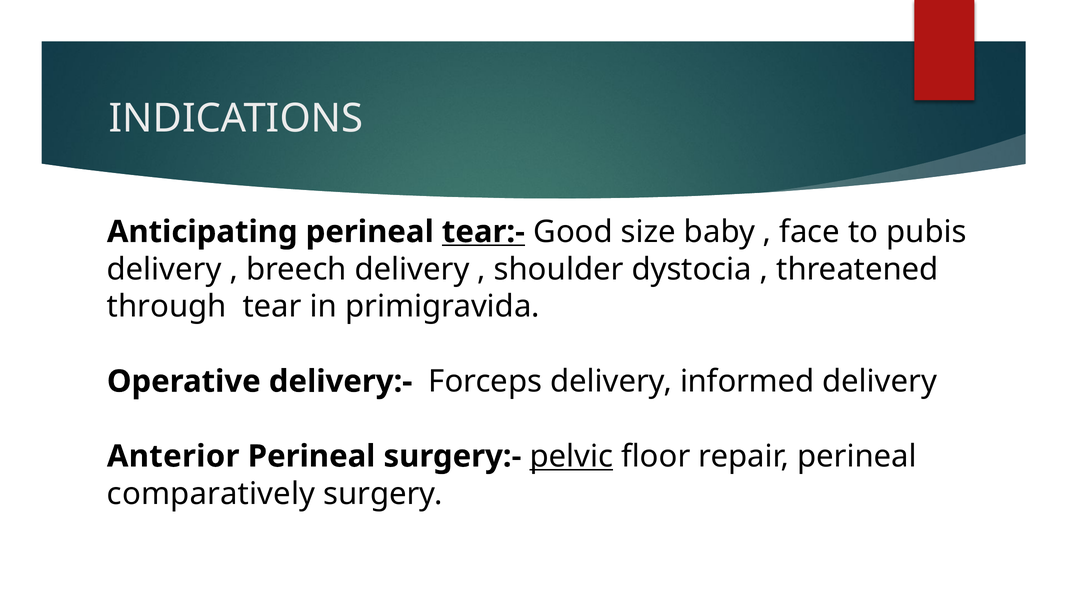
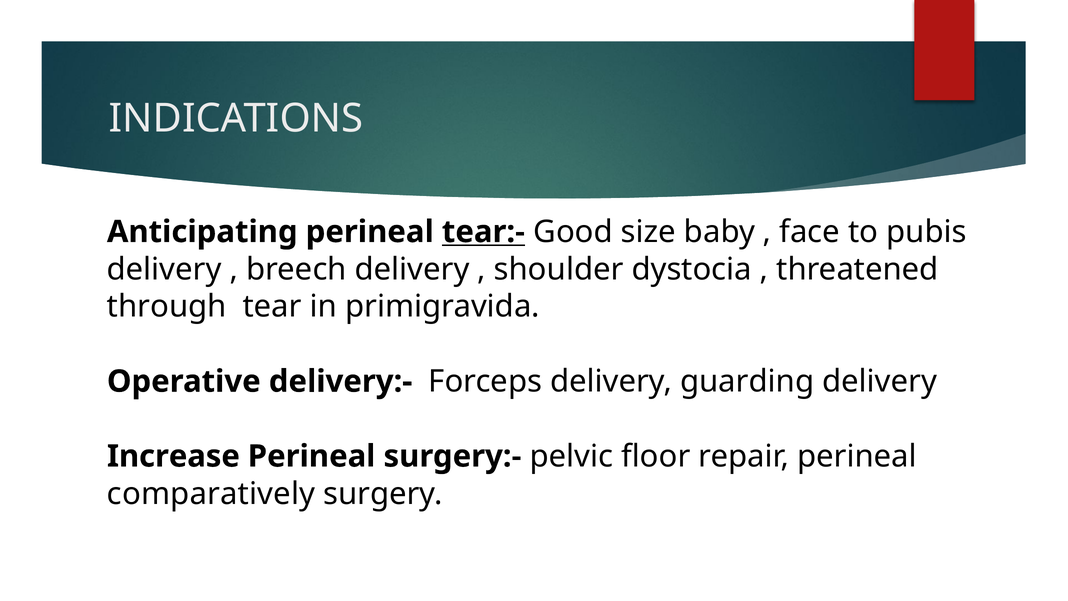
informed: informed -> guarding
Anterior: Anterior -> Increase
pelvic underline: present -> none
